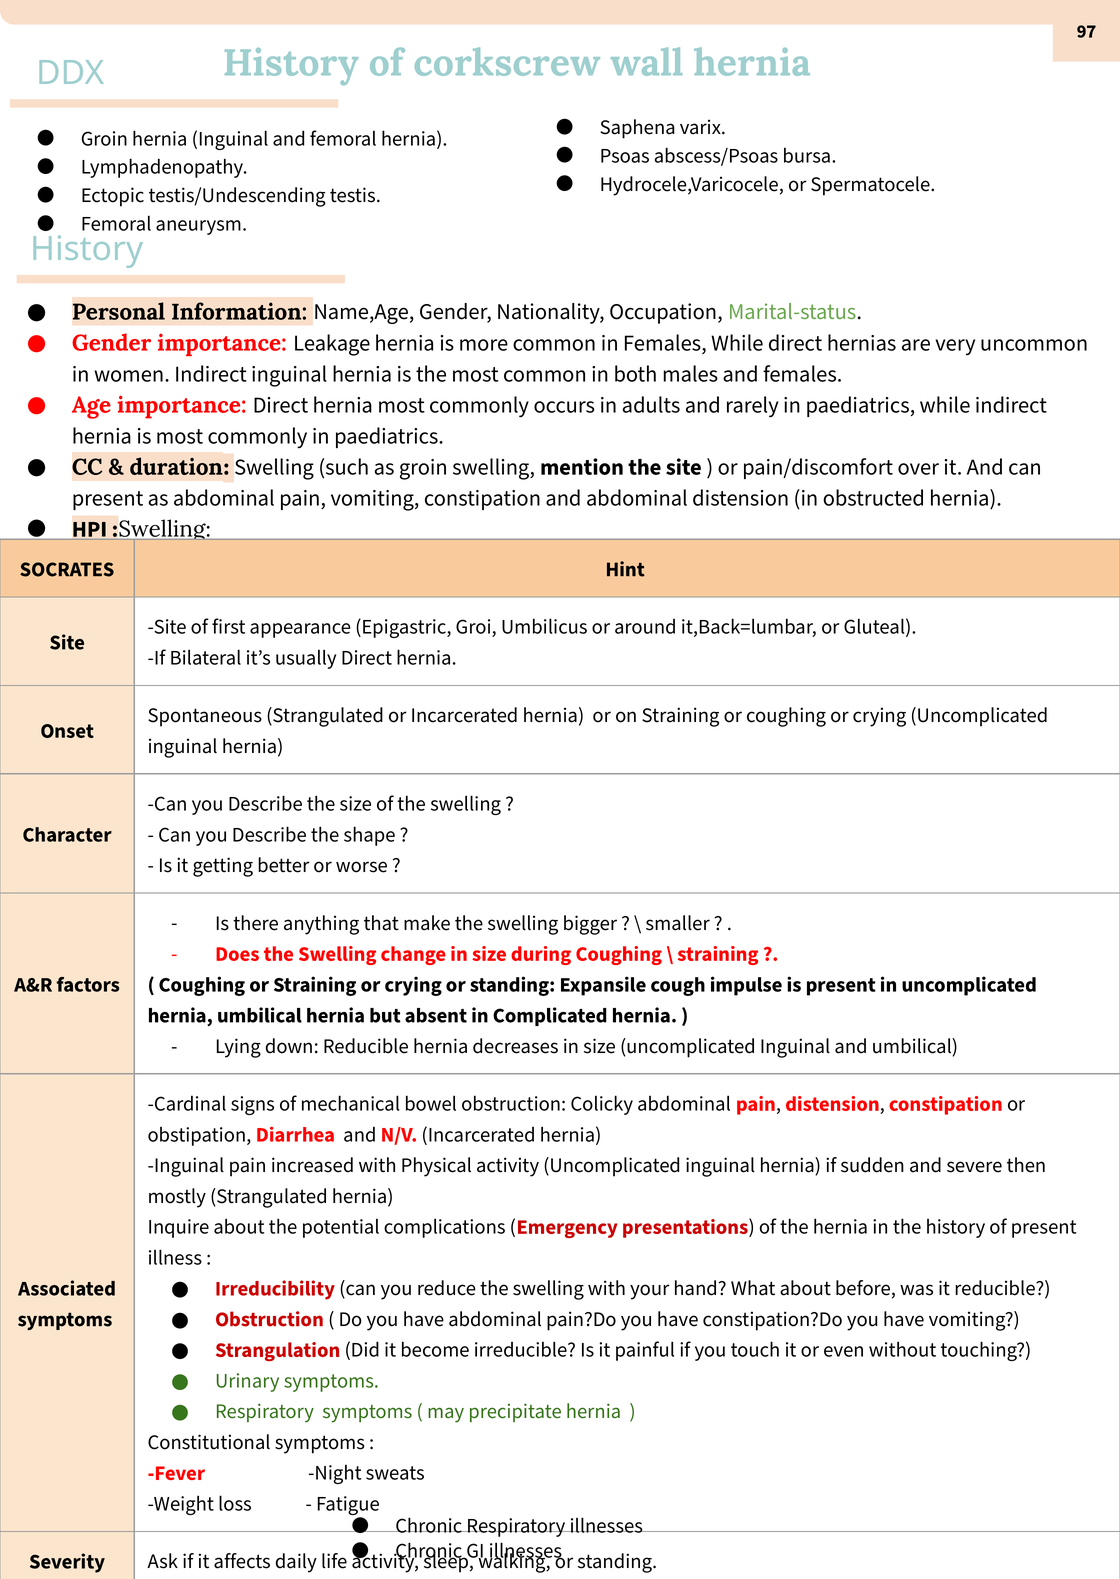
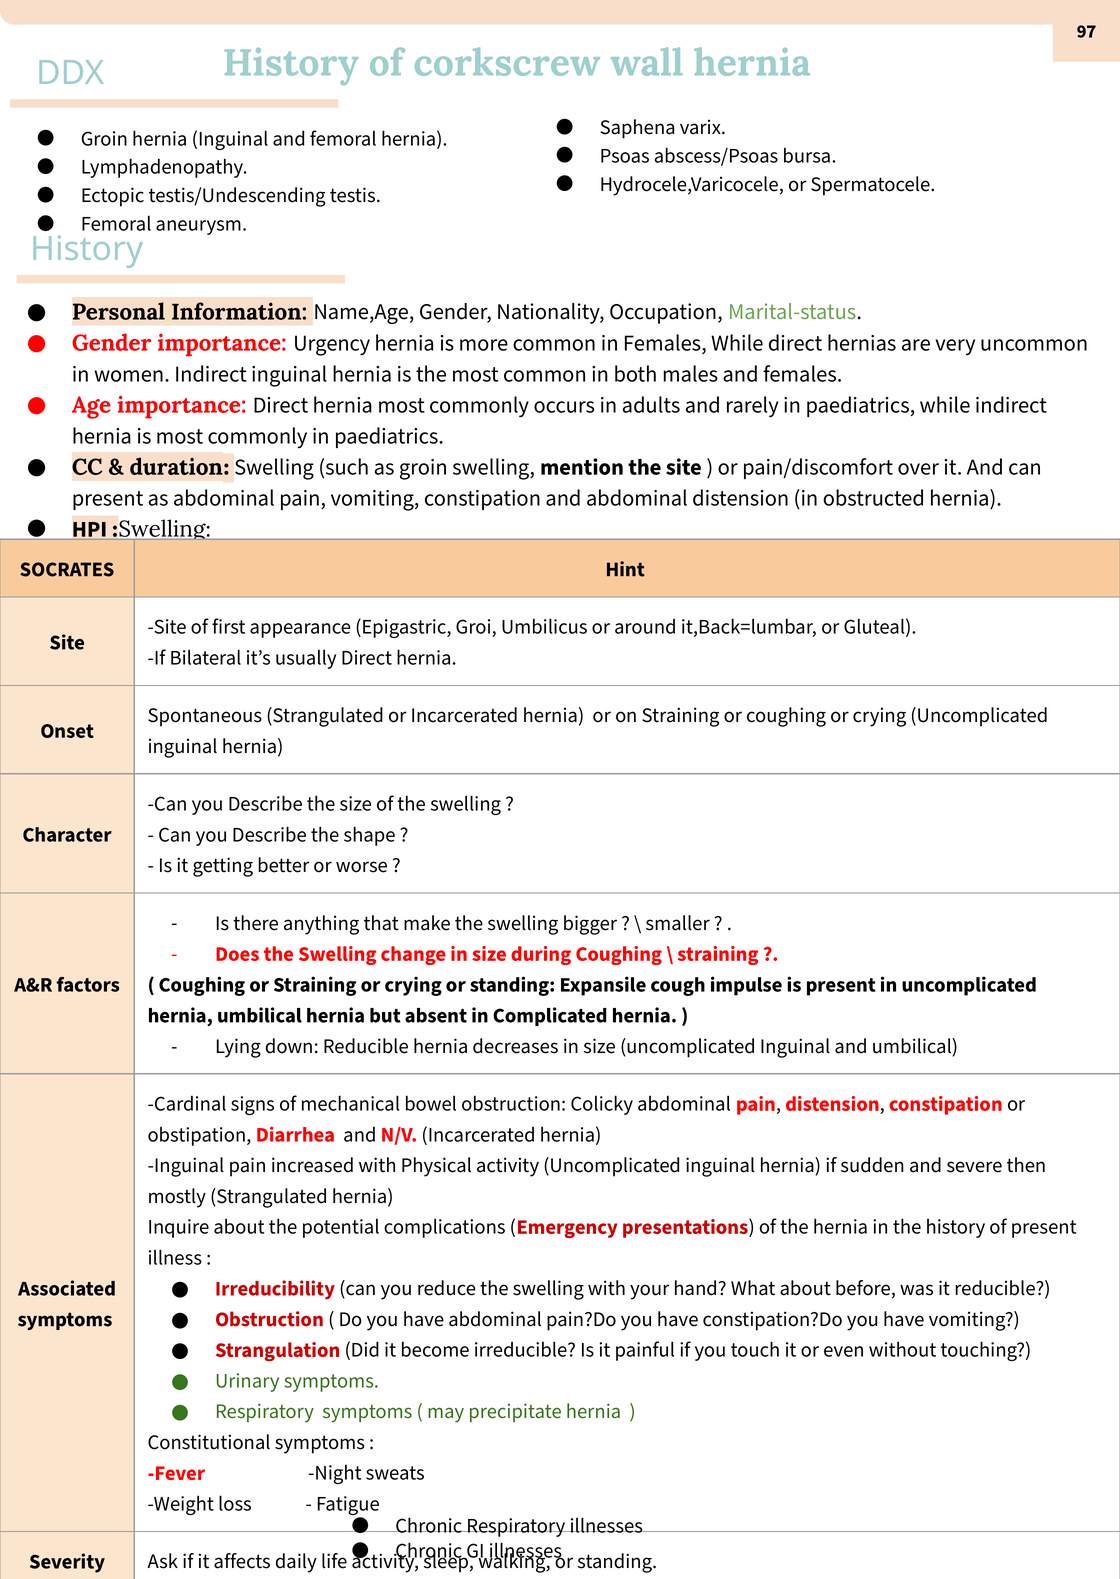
Leakage: Leakage -> Urgency
